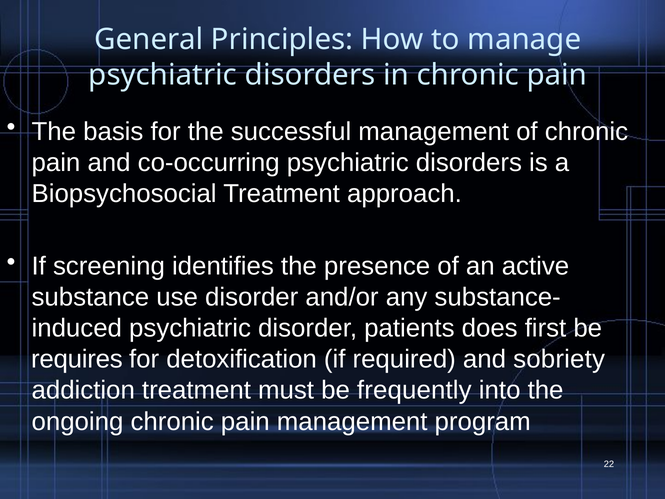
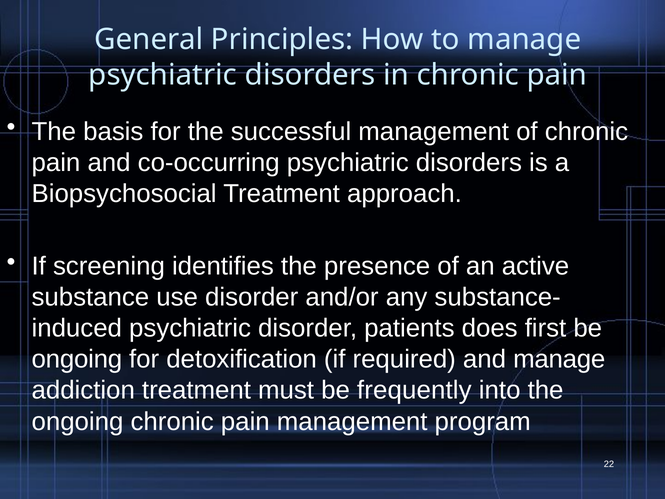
requires at (77, 359): requires -> ongoing
and sobriety: sobriety -> manage
